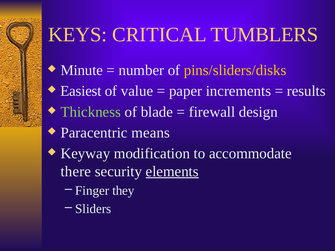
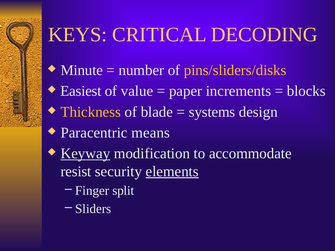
TUMBLERS: TUMBLERS -> DECODING
results: results -> blocks
Thickness colour: light green -> yellow
firewall: firewall -> systems
Keyway underline: none -> present
there: there -> resist
they: they -> split
